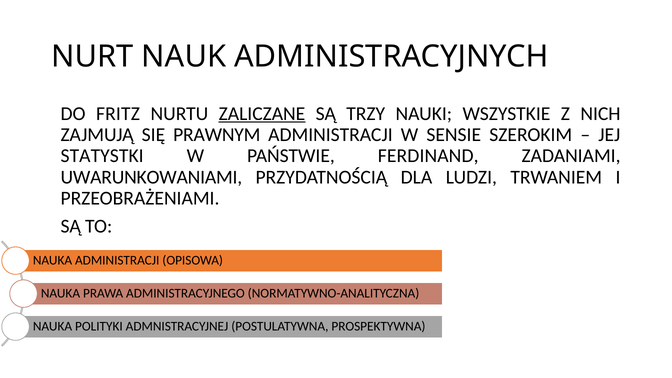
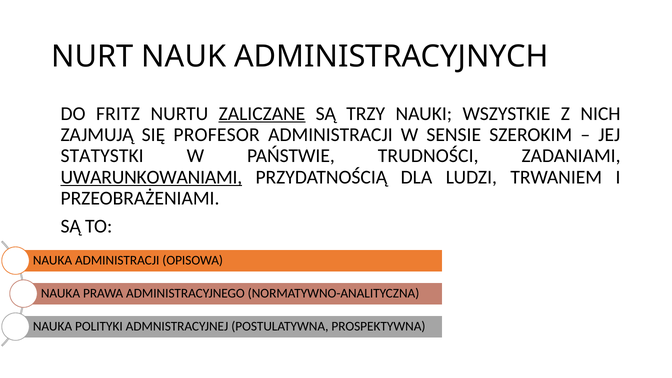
PRAWNYM: PRAWNYM -> PROFESOR
FERDINAND: FERDINAND -> TRUDNOŚCI
UWARUNKOWANIAMI underline: none -> present
